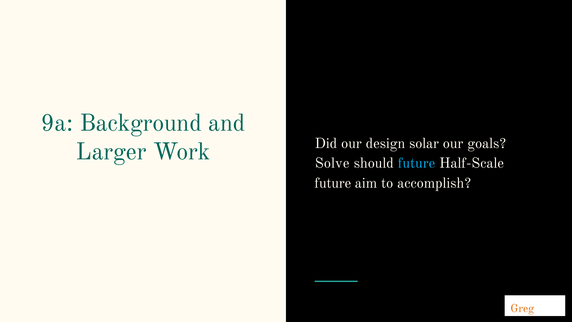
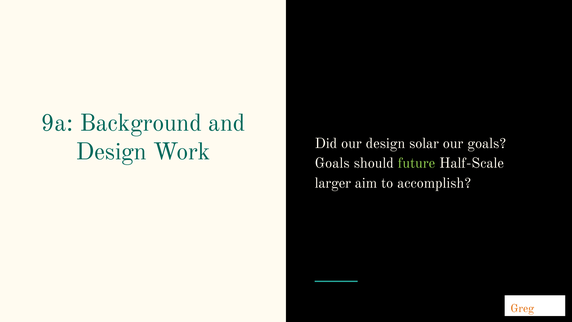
Larger at (111, 151): Larger -> Design
Solve at (332, 163): Solve -> Goals
future at (416, 163) colour: light blue -> light green
future at (333, 183): future -> larger
